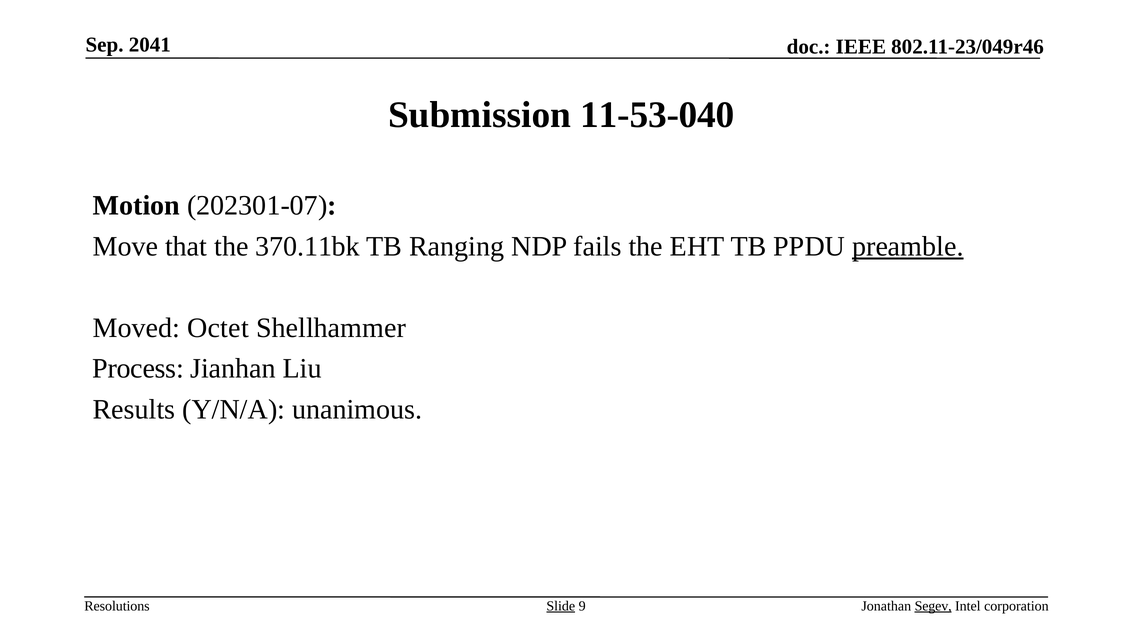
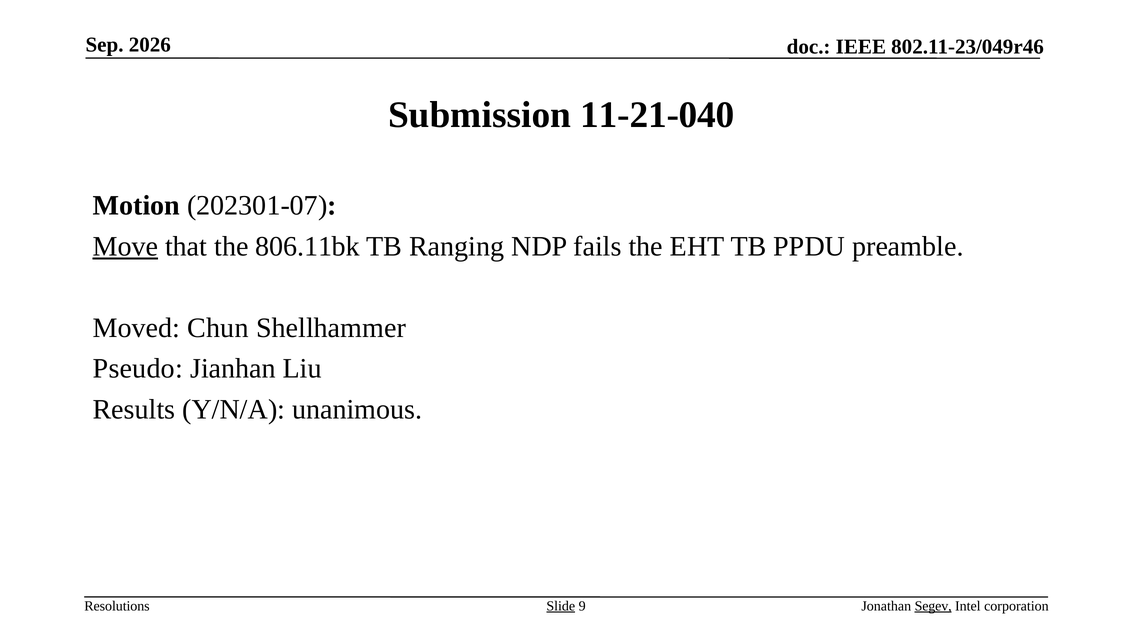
2041: 2041 -> 2026
11-53-040: 11-53-040 -> 11-21-040
Move underline: none -> present
370.11bk: 370.11bk -> 806.11bk
preamble underline: present -> none
Octet: Octet -> Chun
Process: Process -> Pseudo
